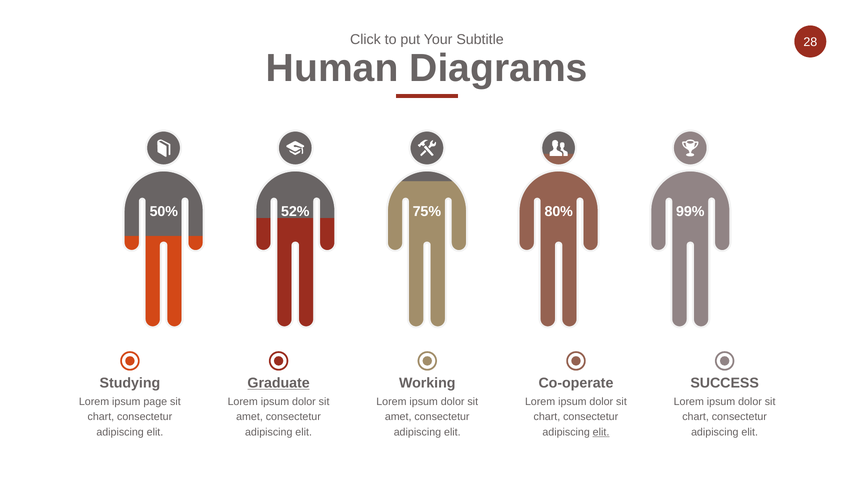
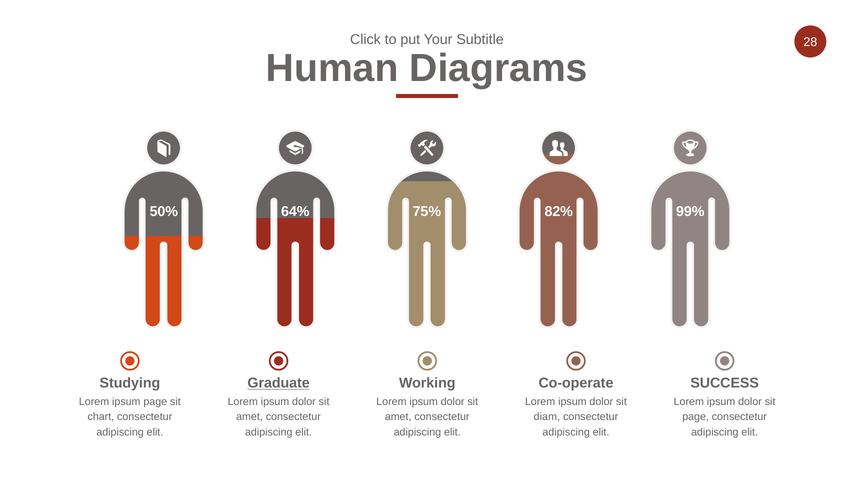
52%: 52% -> 64%
80%: 80% -> 82%
chart at (547, 416): chart -> diam
chart at (696, 416): chart -> page
elit at (601, 432) underline: present -> none
